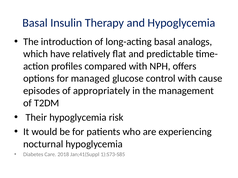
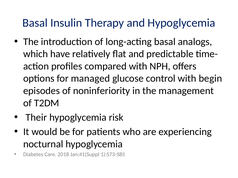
cause: cause -> begin
appropriately: appropriately -> noninferiority
